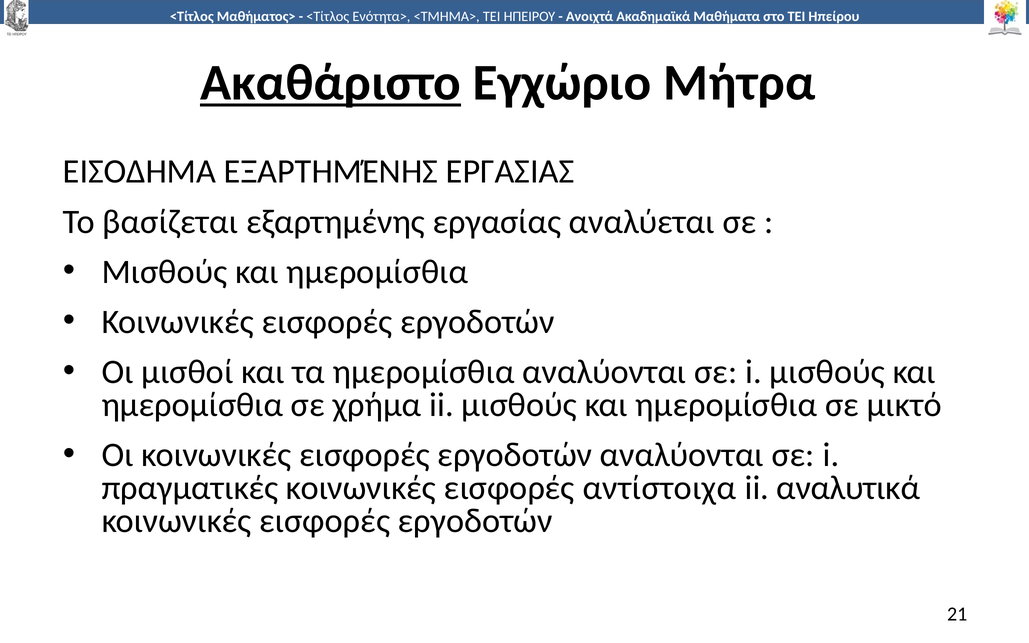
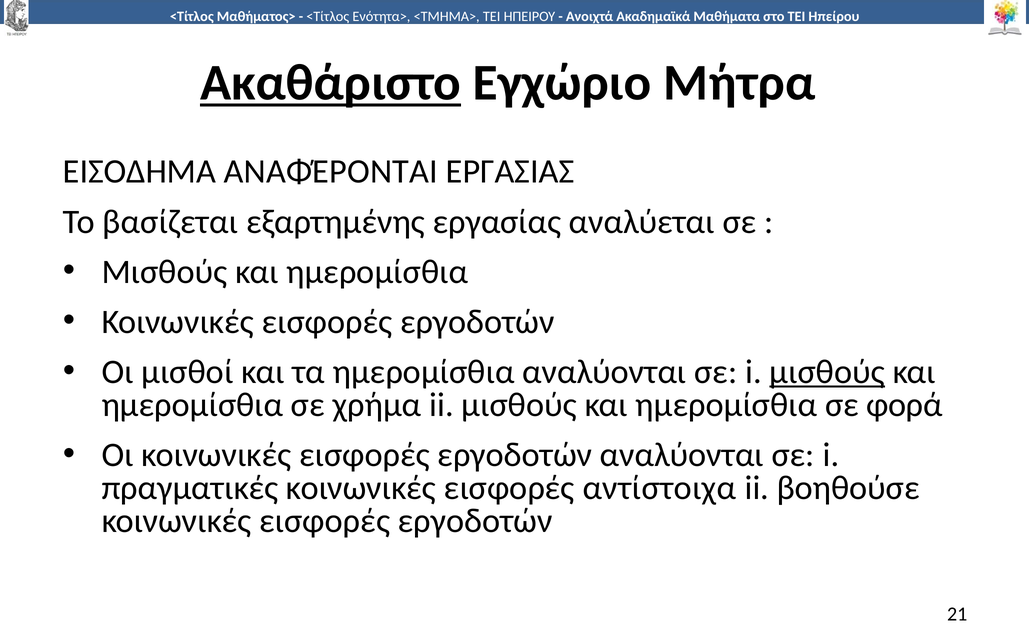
ΕΙΣΟΔΗΜΑ ΕΞΑΡΤΗΜΈΝΗΣ: ΕΞΑΡΤΗΜΈΝΗΣ -> ΑΝΑΦΈΡΟΝΤΑΙ
µισθούς at (827, 372) underline: none -> present
µικτό: µικτό -> φορά
αναλυτικά: αναλυτικά -> βοηθούσε
